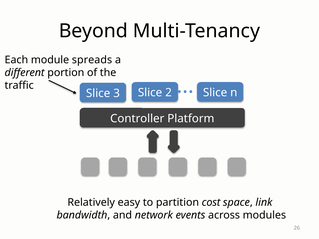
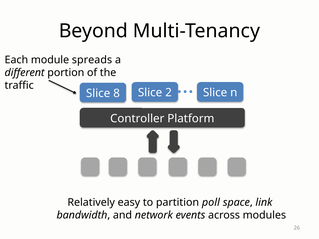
3: 3 -> 8
cost: cost -> poll
